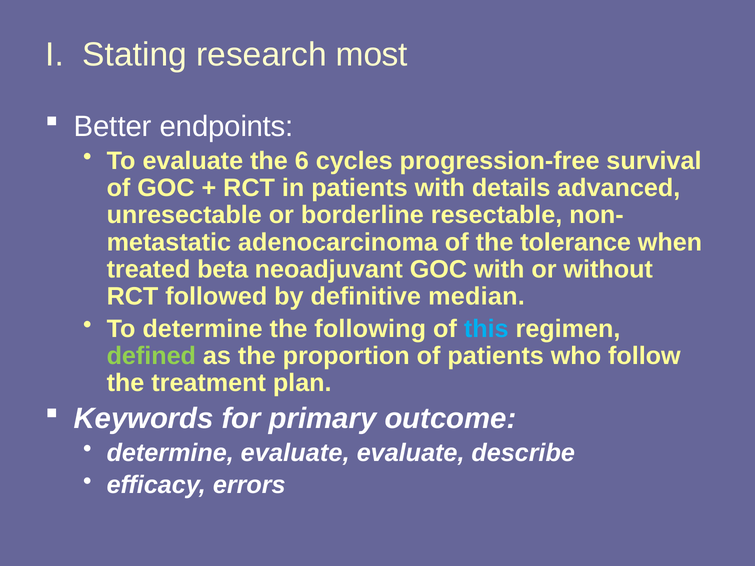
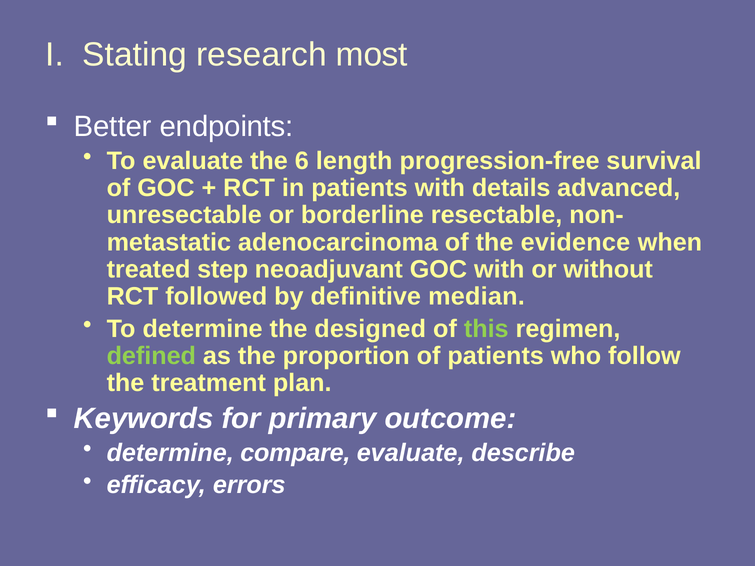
cycles: cycles -> length
tolerance: tolerance -> evidence
beta: beta -> step
following: following -> designed
this colour: light blue -> light green
determine evaluate: evaluate -> compare
